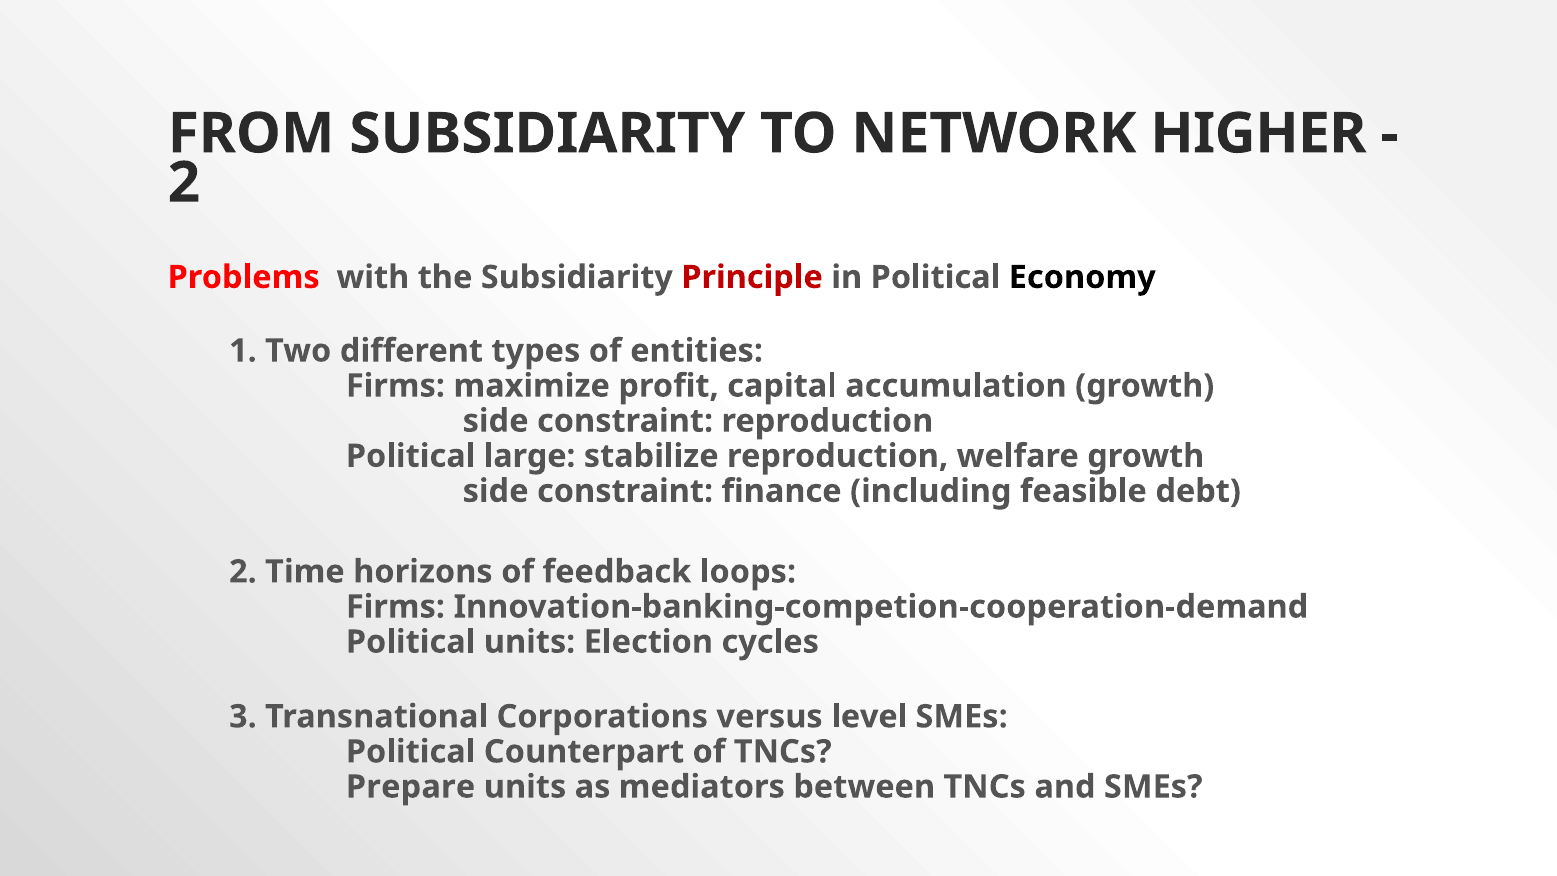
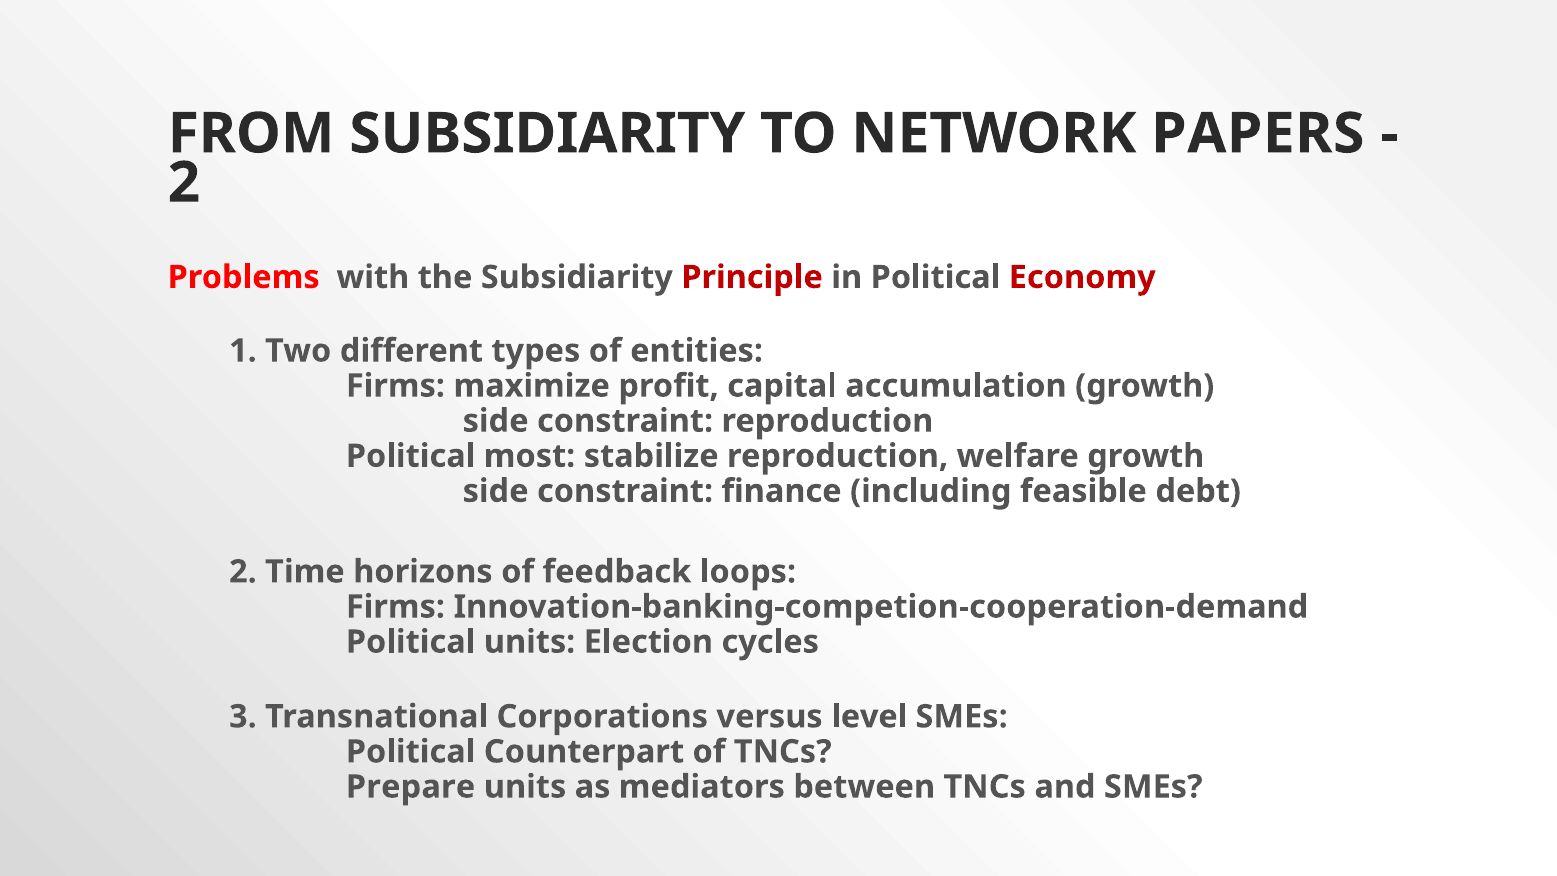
HIGHER: HIGHER -> PAPERS
Economy colour: black -> red
large: large -> most
